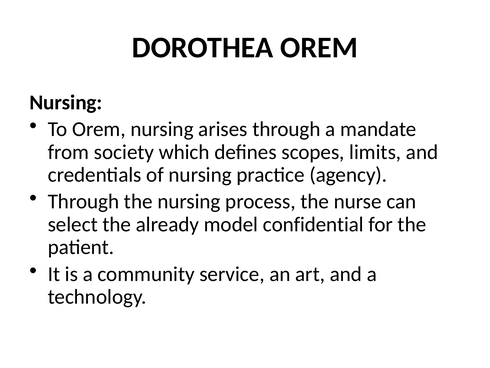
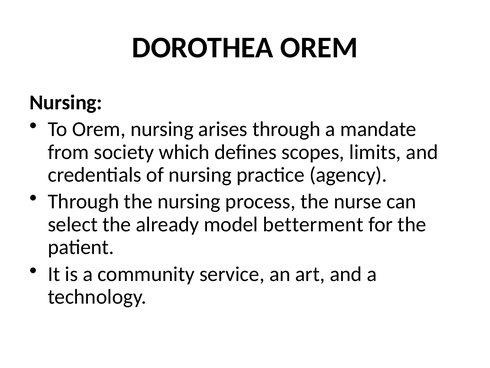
confidential: confidential -> betterment
